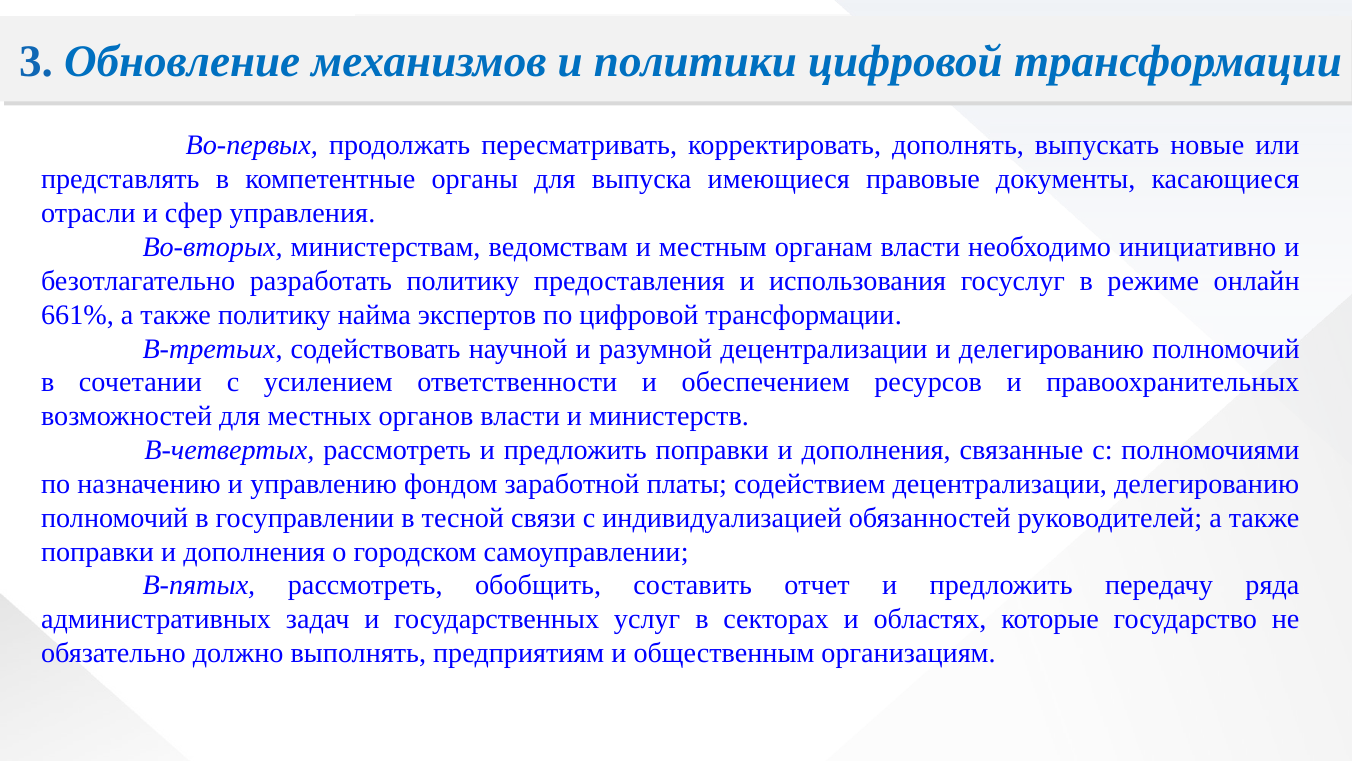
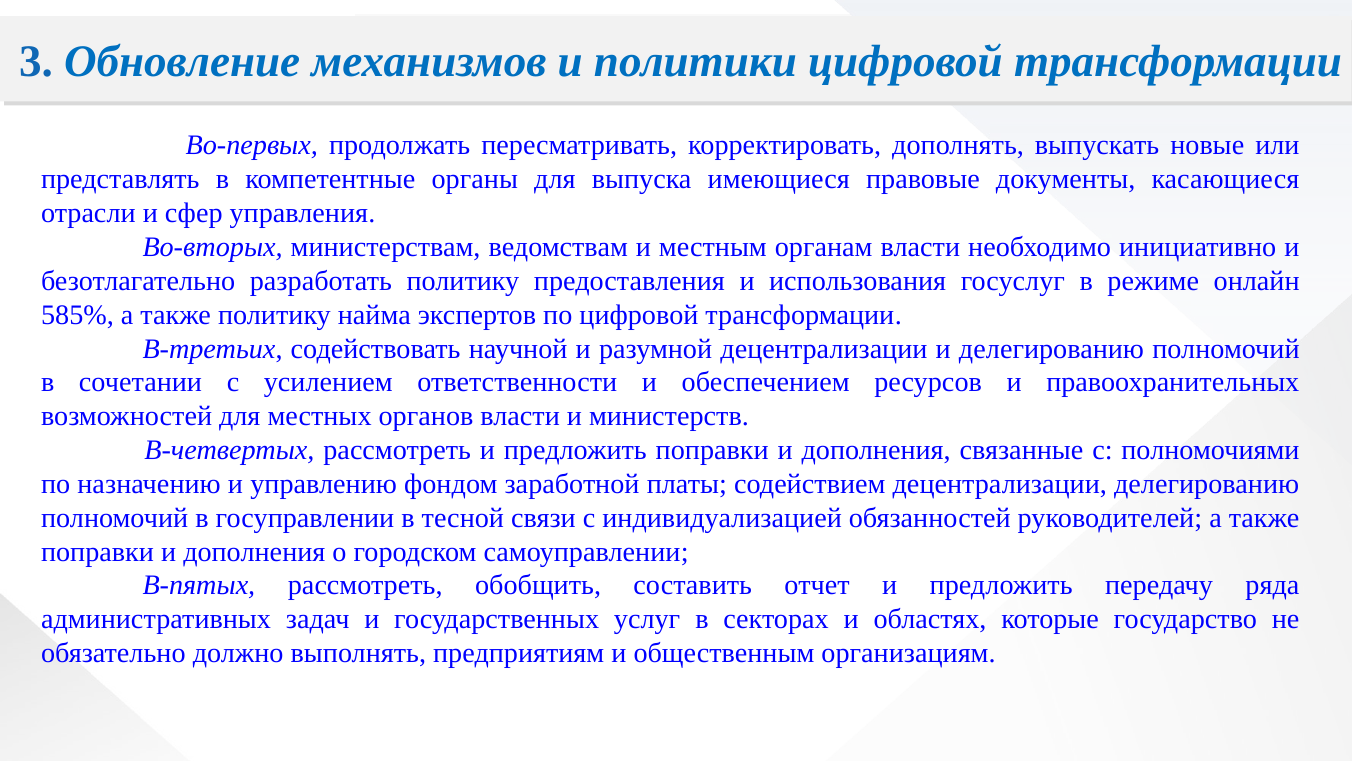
661%: 661% -> 585%
